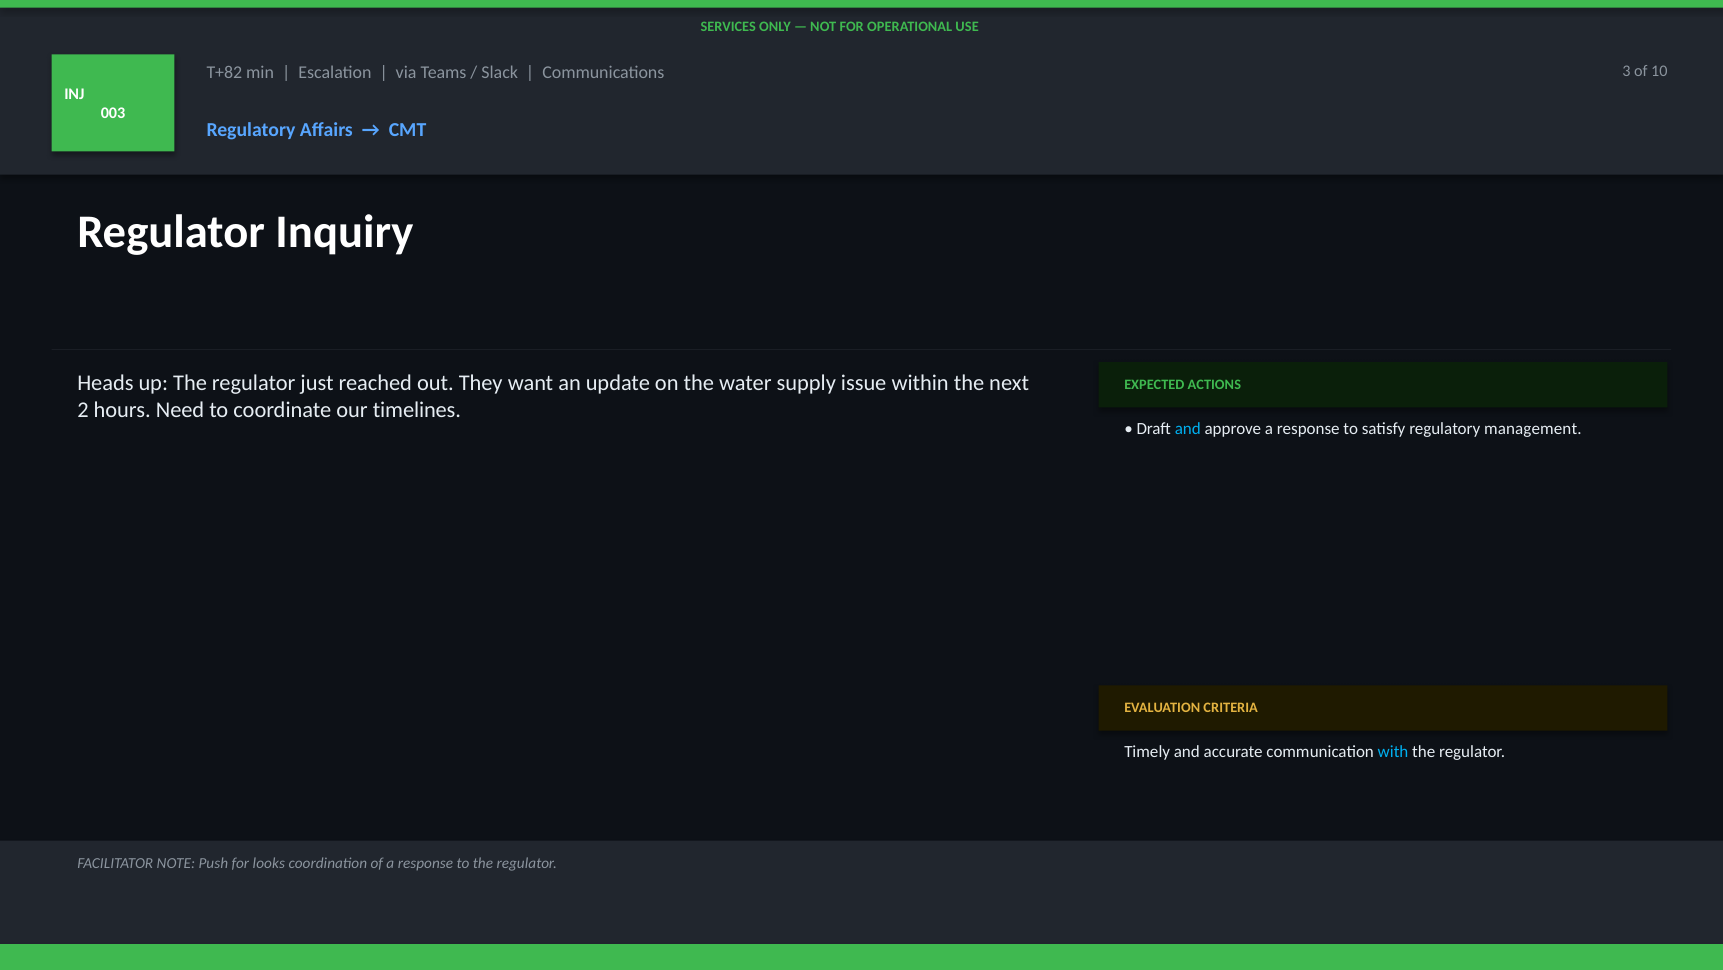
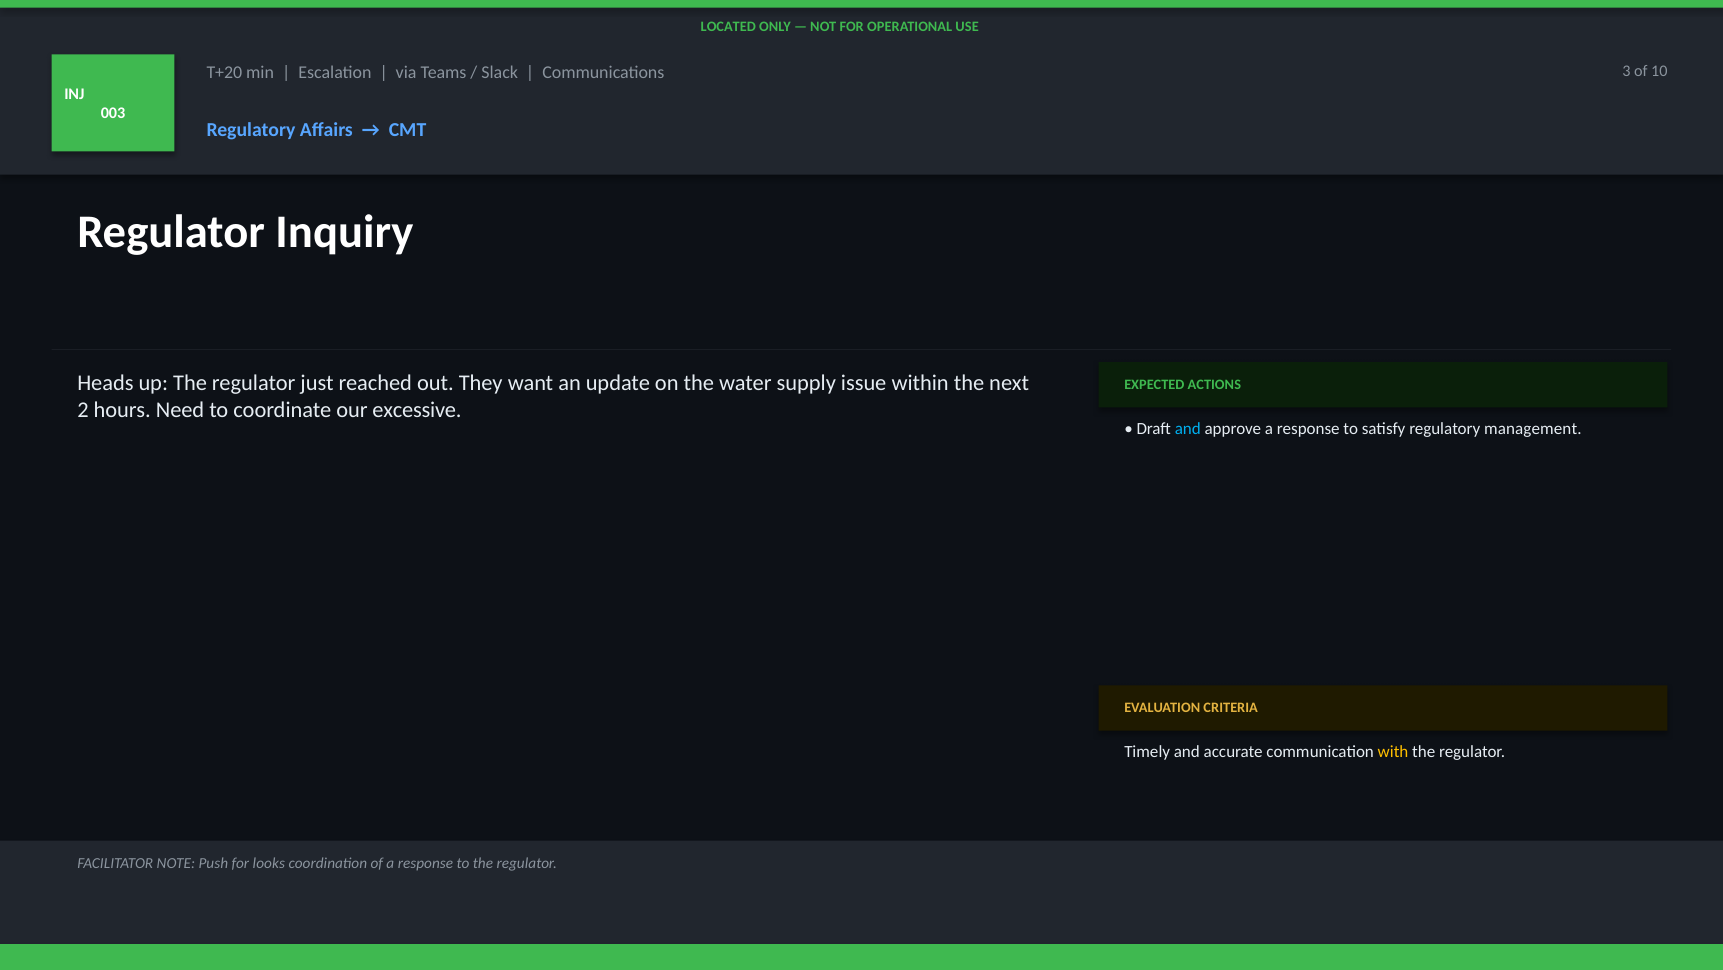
SERVICES: SERVICES -> LOCATED
T+82: T+82 -> T+20
timelines: timelines -> excessive
with colour: light blue -> yellow
